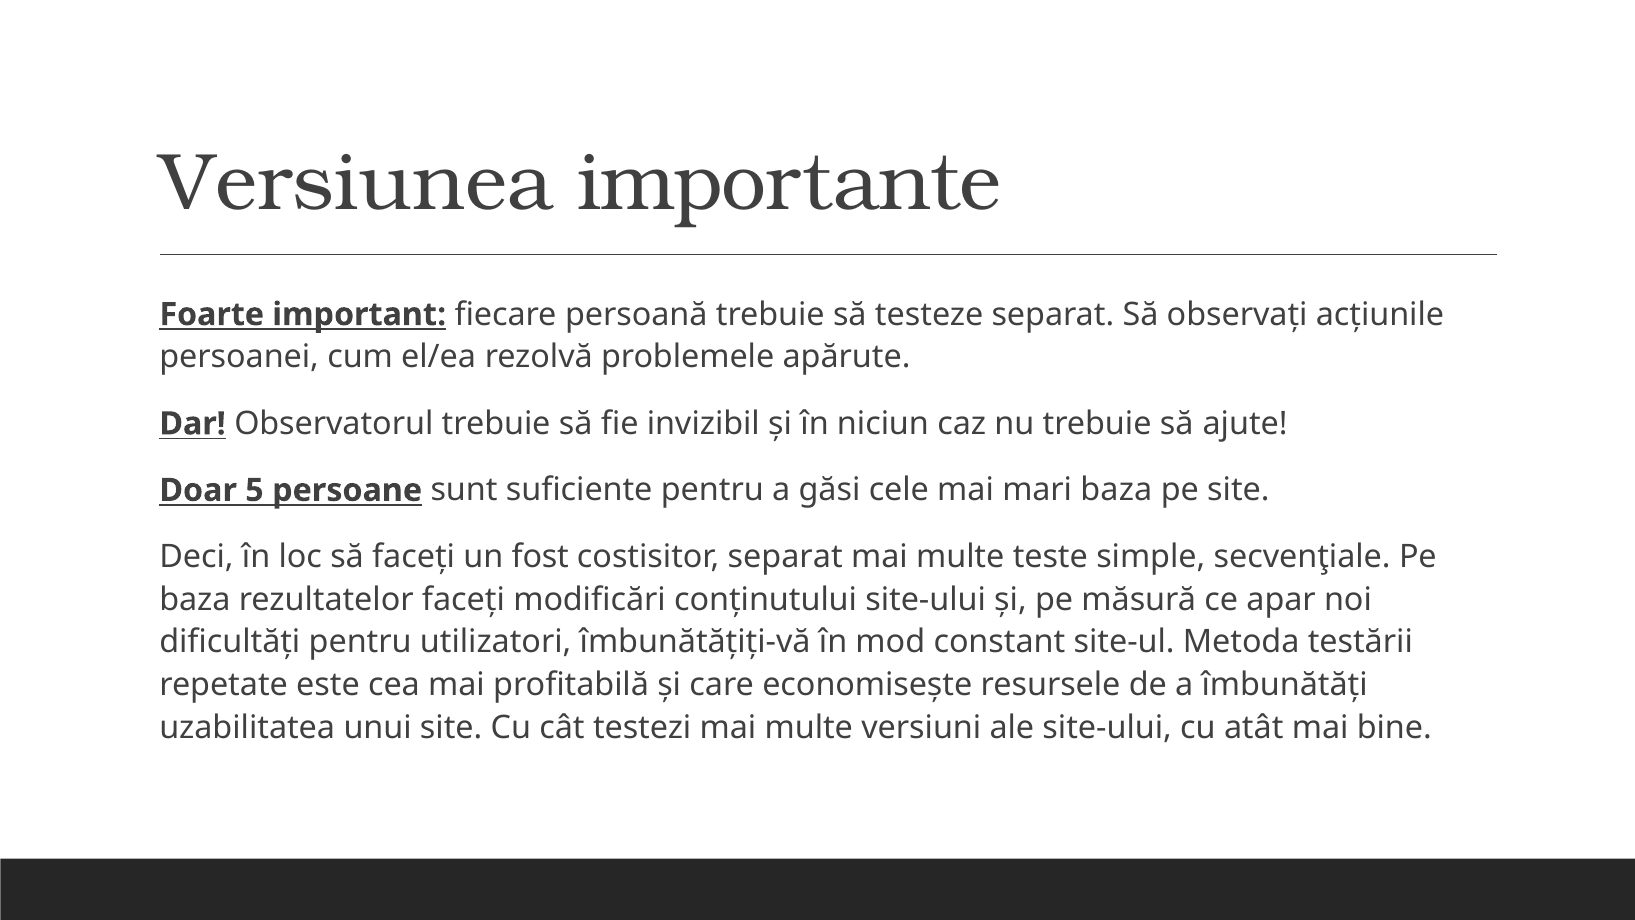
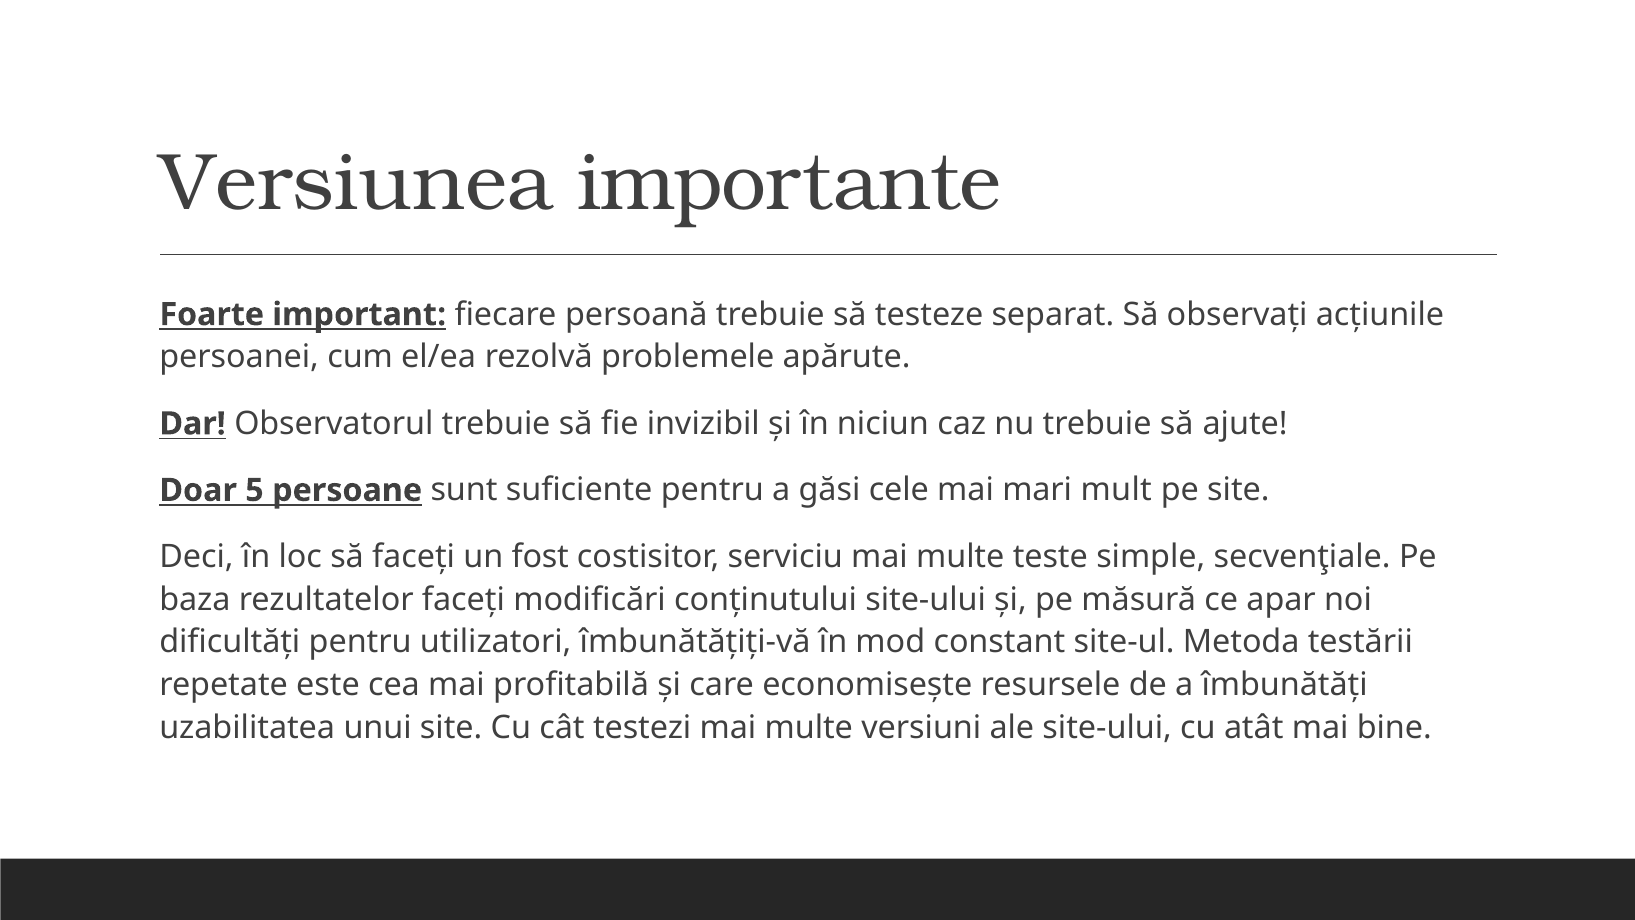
mari baza: baza -> mult
costisitor separat: separat -> serviciu
